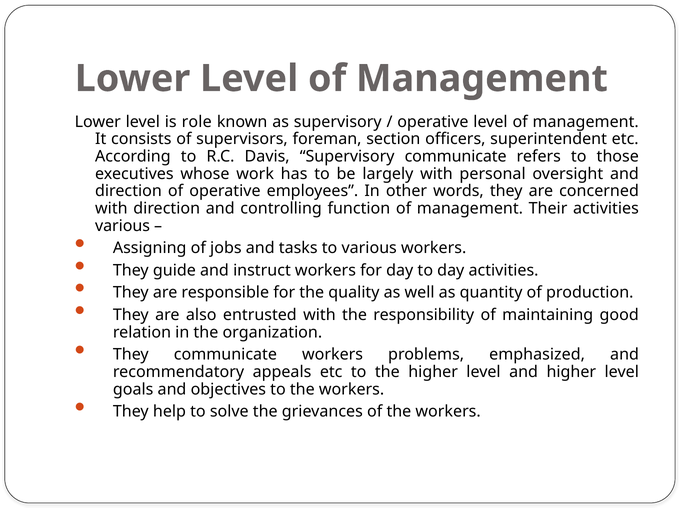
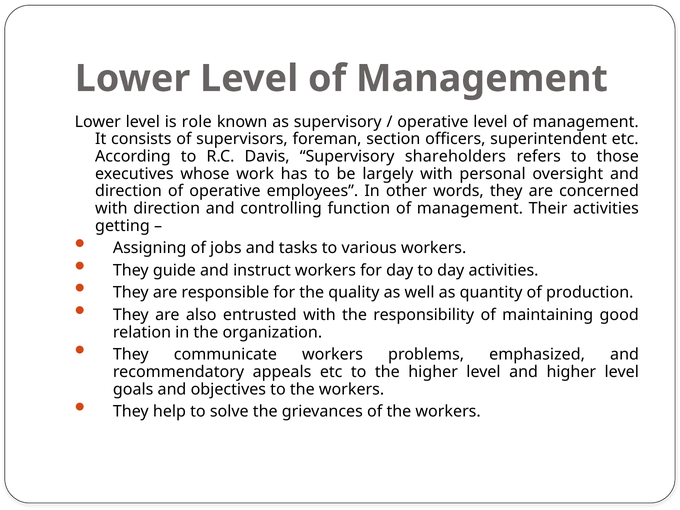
Supervisory communicate: communicate -> shareholders
various at (123, 226): various -> getting
